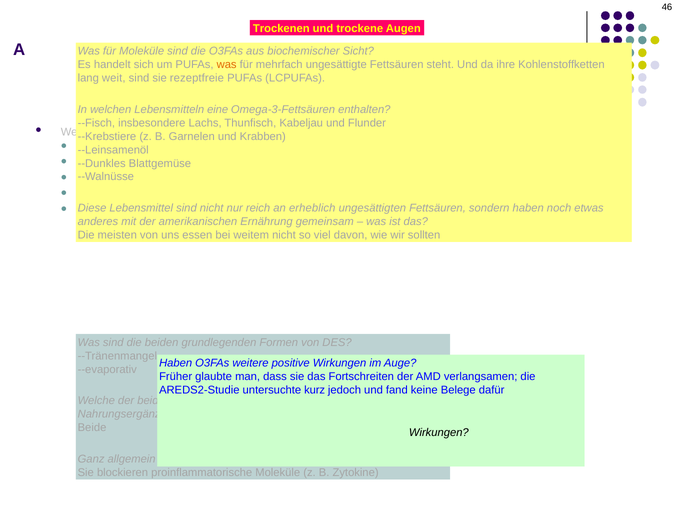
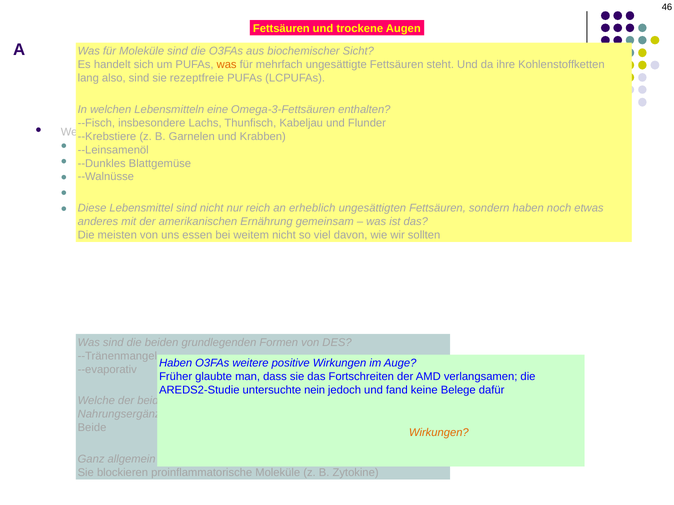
Trockenen at (281, 29): Trockenen -> Fettsäuren
weit: weit -> also
kurz: kurz -> nein
Wirkungen at (439, 433) colour: black -> orange
